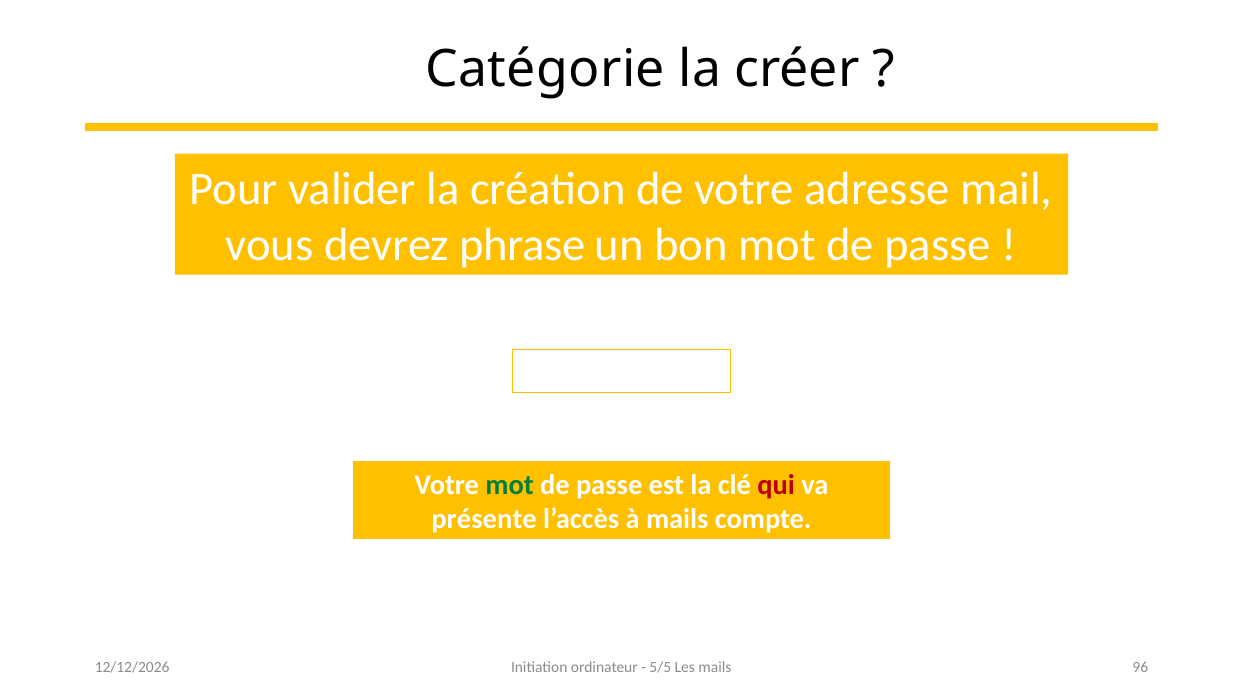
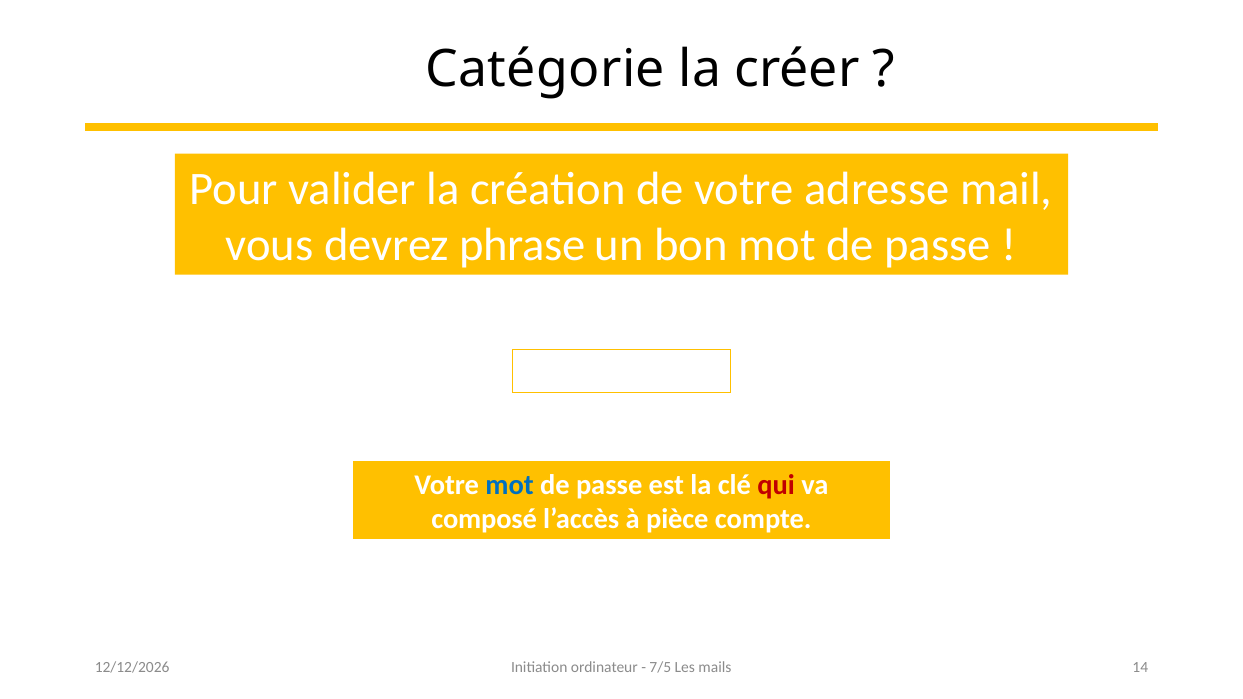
mot at (510, 485) colour: green -> blue
présente: présente -> composé
à mails: mails -> pièce
5/5: 5/5 -> 7/5
96: 96 -> 14
